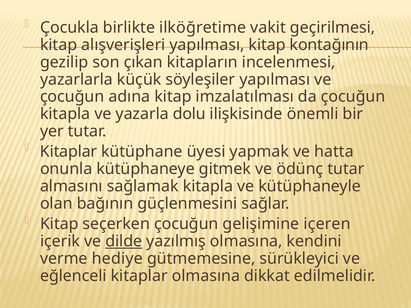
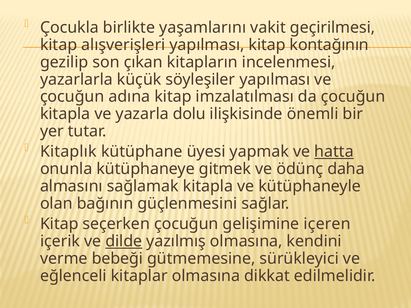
ilköğretime: ilköğretime -> yaşamlarını
Kitaplar at (69, 152): Kitaplar -> Kitaplık
hatta underline: none -> present
ödünç tutar: tutar -> daha
hediye: hediye -> bebeği
